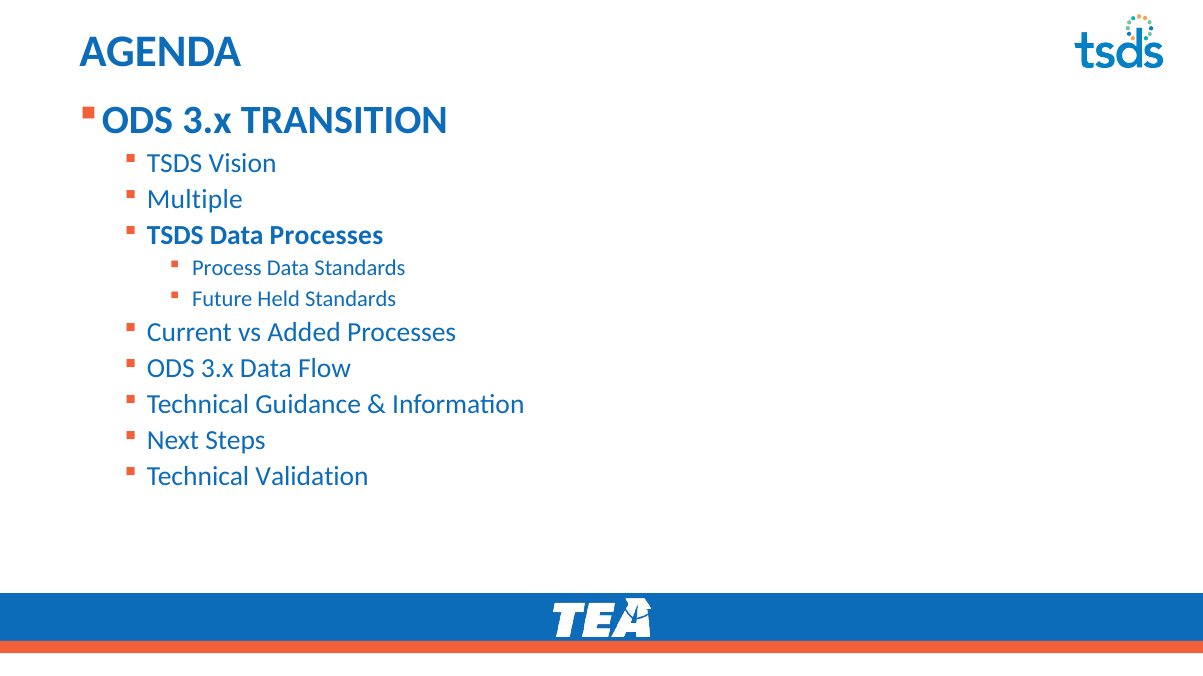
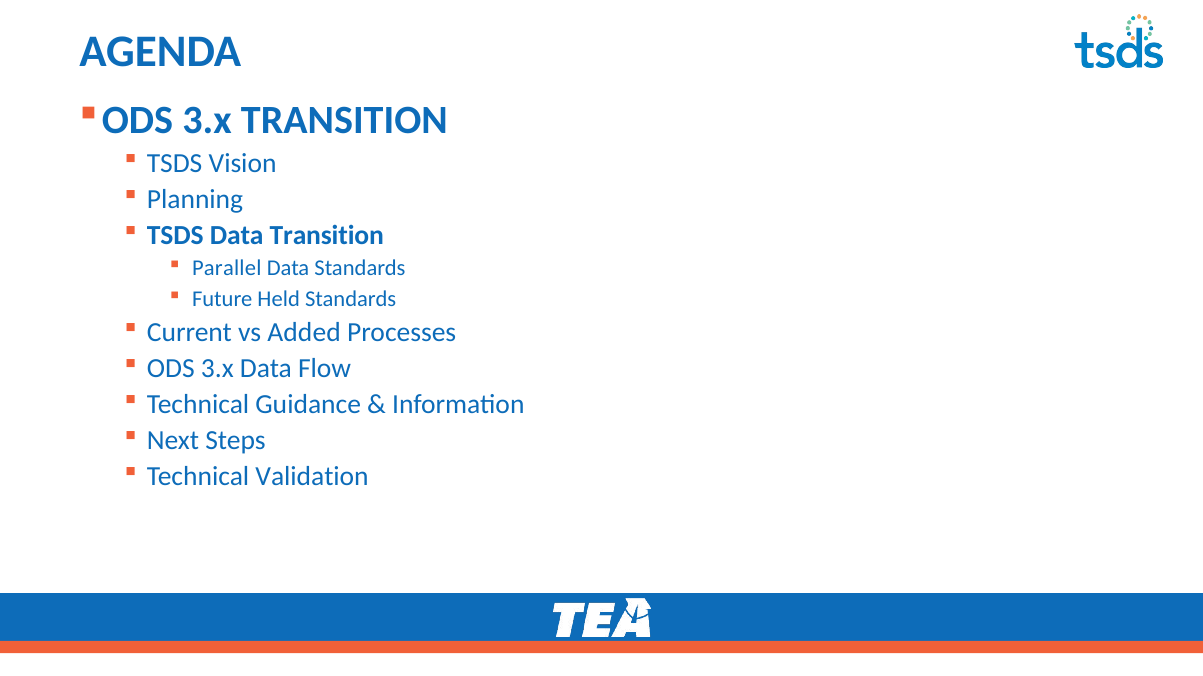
Multiple: Multiple -> Planning
Data Processes: Processes -> Transition
Process: Process -> Parallel
